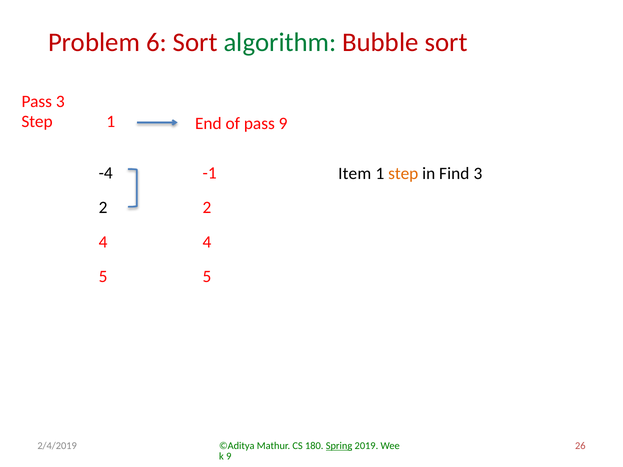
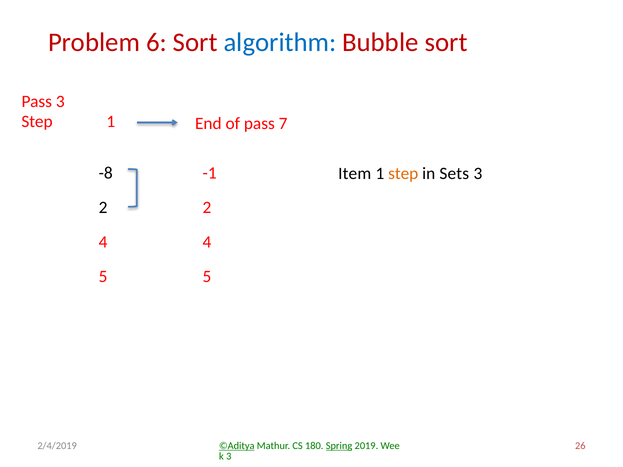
algorithm colour: green -> blue
pass 9: 9 -> 7
-4: -4 -> -8
Find: Find -> Sets
©Aditya underline: none -> present
9 at (229, 456): 9 -> 3
